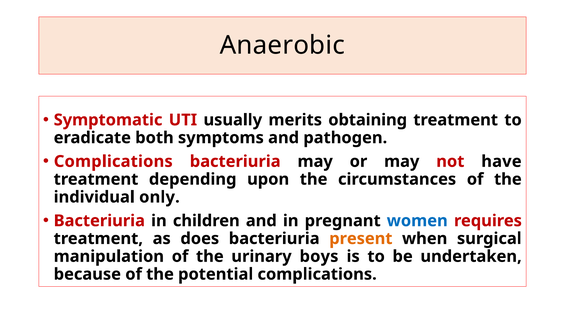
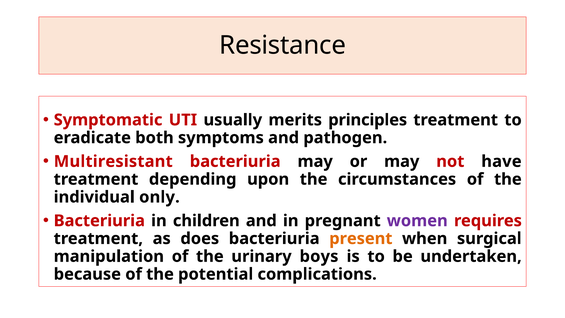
Anaerobic: Anaerobic -> Resistance
obtaining: obtaining -> principles
Complications at (113, 161): Complications -> Multiresistant
women colour: blue -> purple
